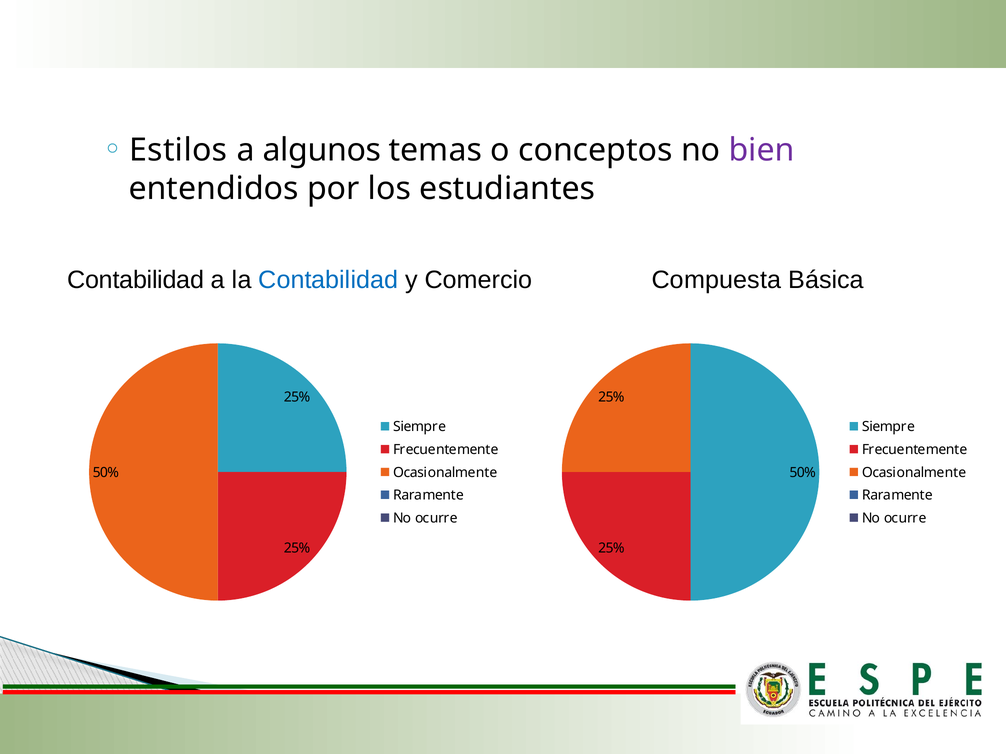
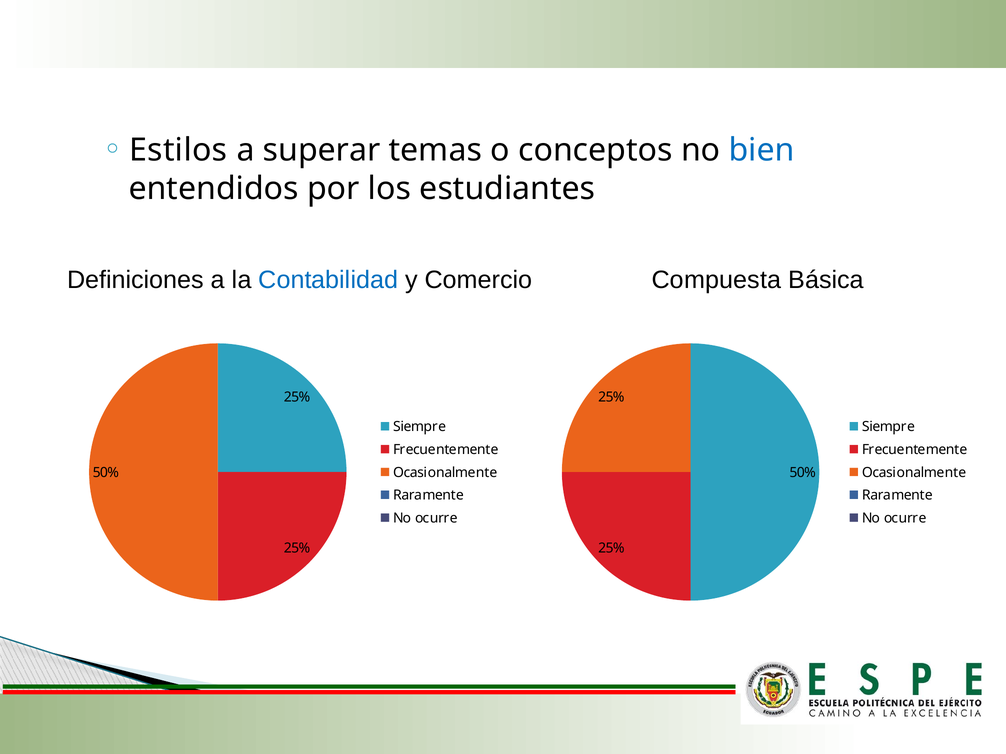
algunos: algunos -> superar
bien colour: purple -> blue
Contabilidad at (136, 280): Contabilidad -> Definiciones
